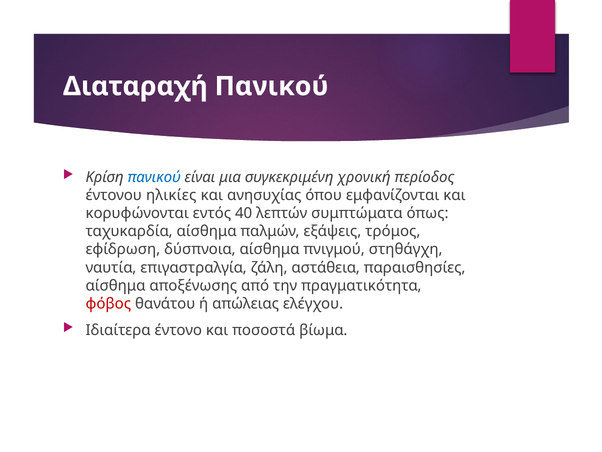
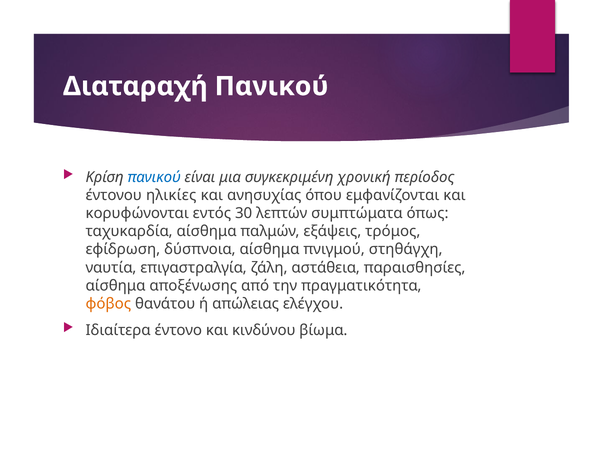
40: 40 -> 30
φόβος colour: red -> orange
ποσοστά: ποσοστά -> κινδύνου
